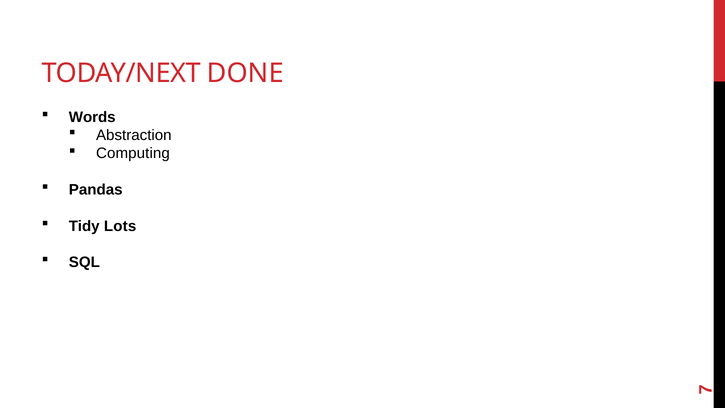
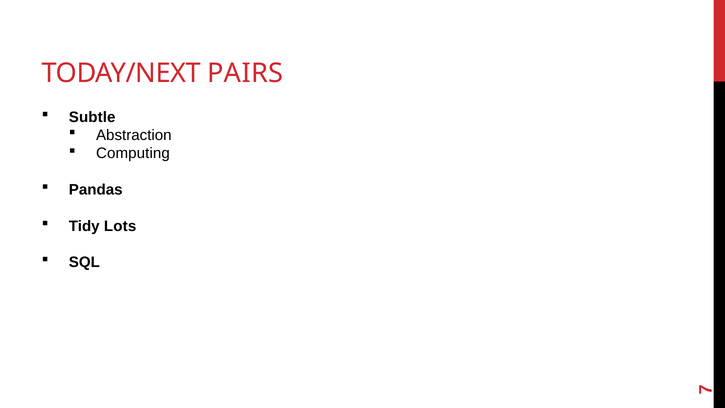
DONE: DONE -> PAIRS
Words: Words -> Subtle
